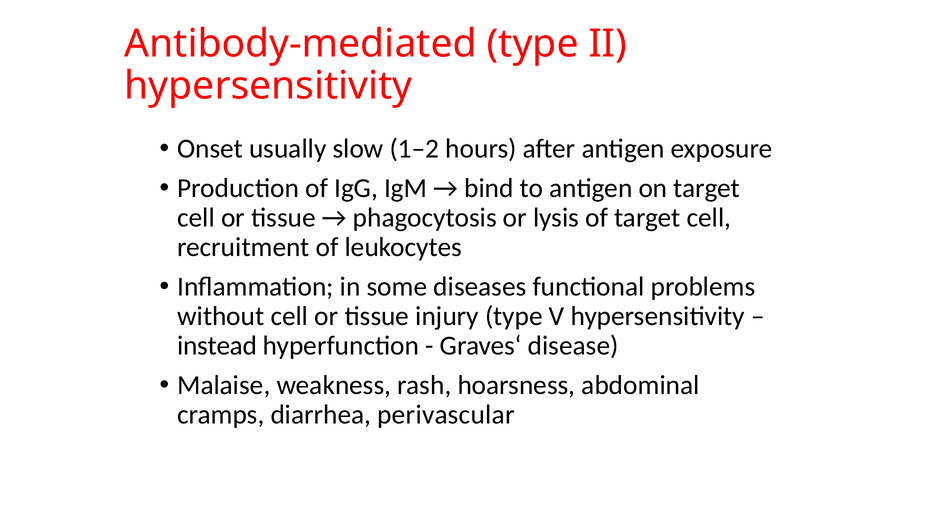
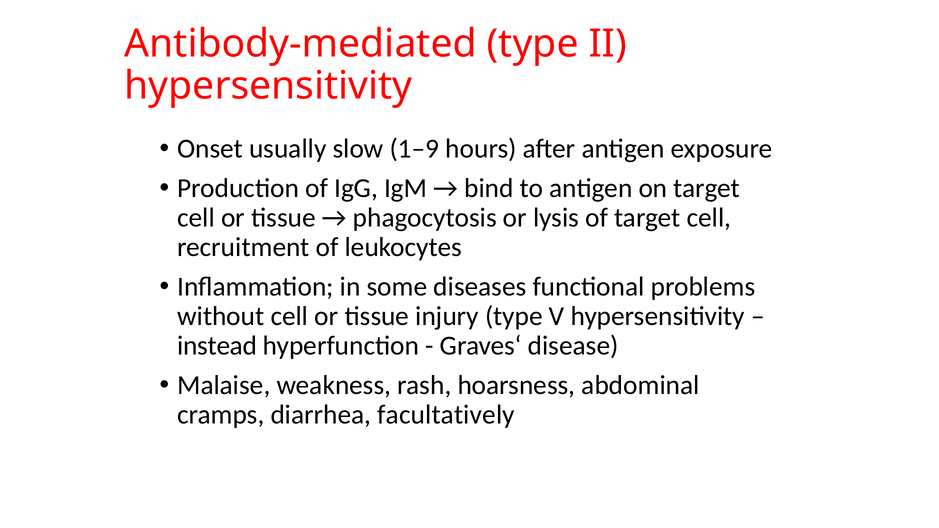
1–2: 1–2 -> 1–9
perivascular: perivascular -> facultatively
